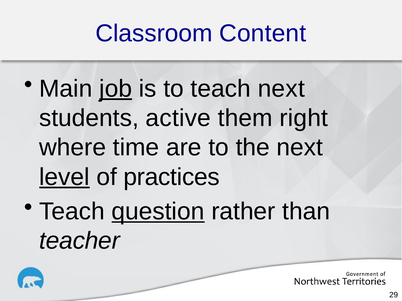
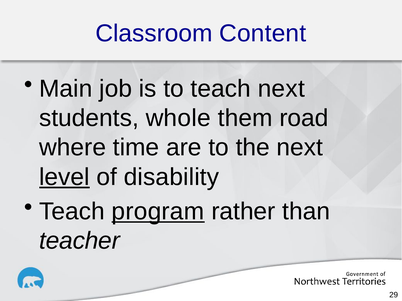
job underline: present -> none
active: active -> whole
right: right -> road
practices: practices -> disability
question: question -> program
